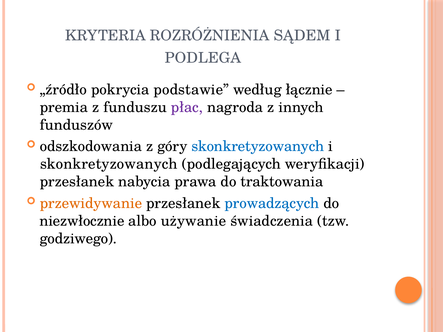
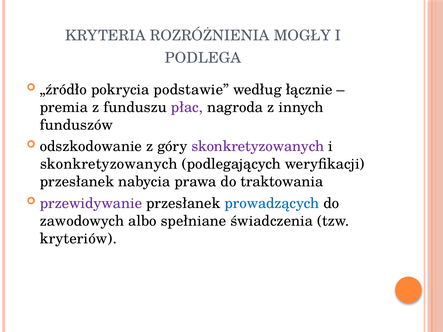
SĄDEM: SĄDEM -> MOGŁY
odszkodowania: odszkodowania -> odszkodowanie
skonkretyzowanych at (258, 146) colour: blue -> purple
przewidywanie colour: orange -> purple
niezwłocznie: niezwłocznie -> zawodowych
używanie: używanie -> spełniane
godziwego: godziwego -> kryteriów
